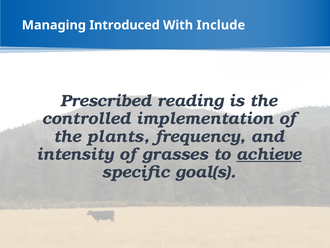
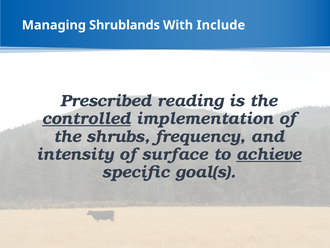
Introduced: Introduced -> Shrublands
controlled underline: none -> present
plants: plants -> shrubs
grasses: grasses -> surface
